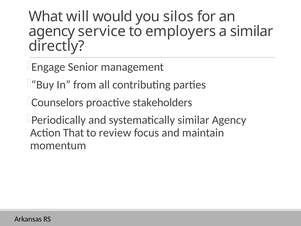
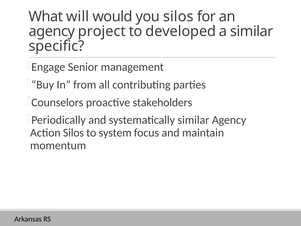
service: service -> project
employers: employers -> developed
directly: directly -> specific
Action That: That -> Silos
review: review -> system
